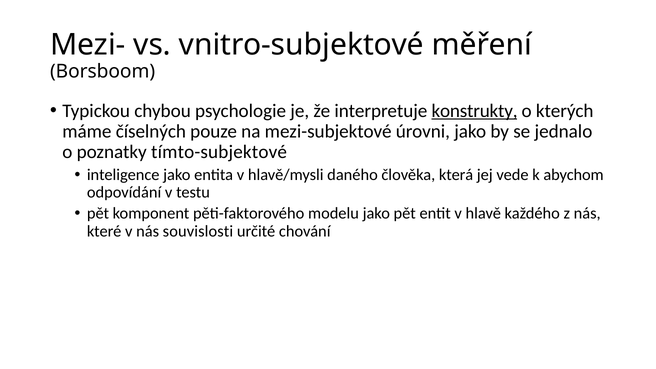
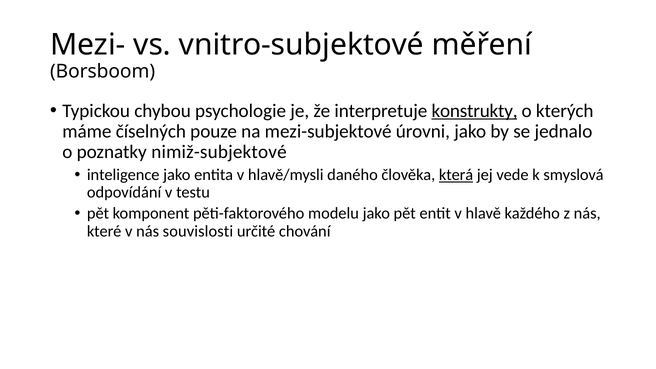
tímto-subjektové: tímto-subjektové -> nimiž-subjektové
která underline: none -> present
abychom: abychom -> smyslová
